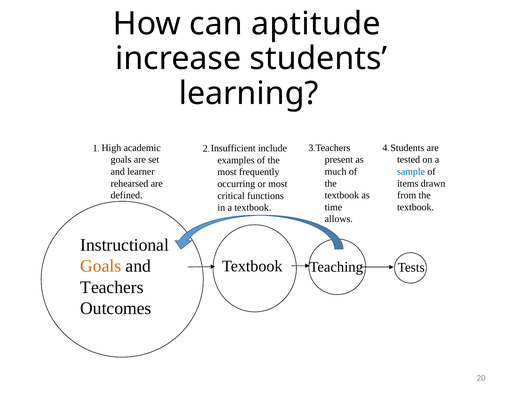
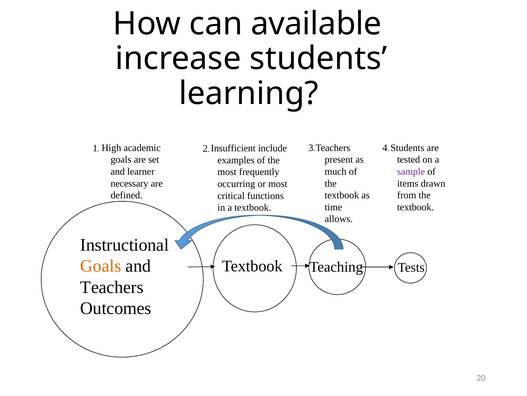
aptitude: aptitude -> available
sample colour: blue -> purple
rehearsed: rehearsed -> necessary
